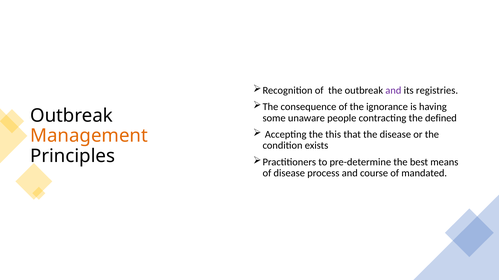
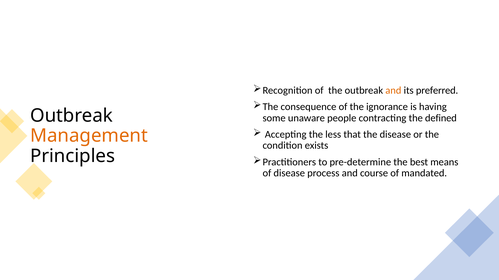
and at (393, 91) colour: purple -> orange
registries: registries -> preferred
this: this -> less
